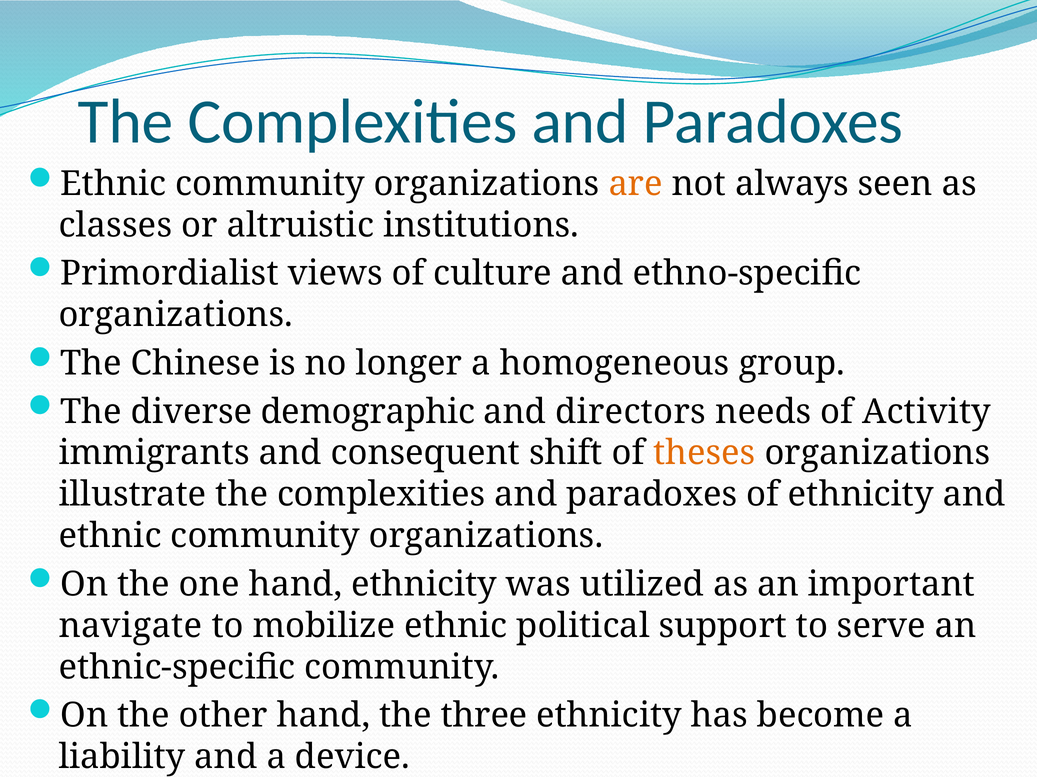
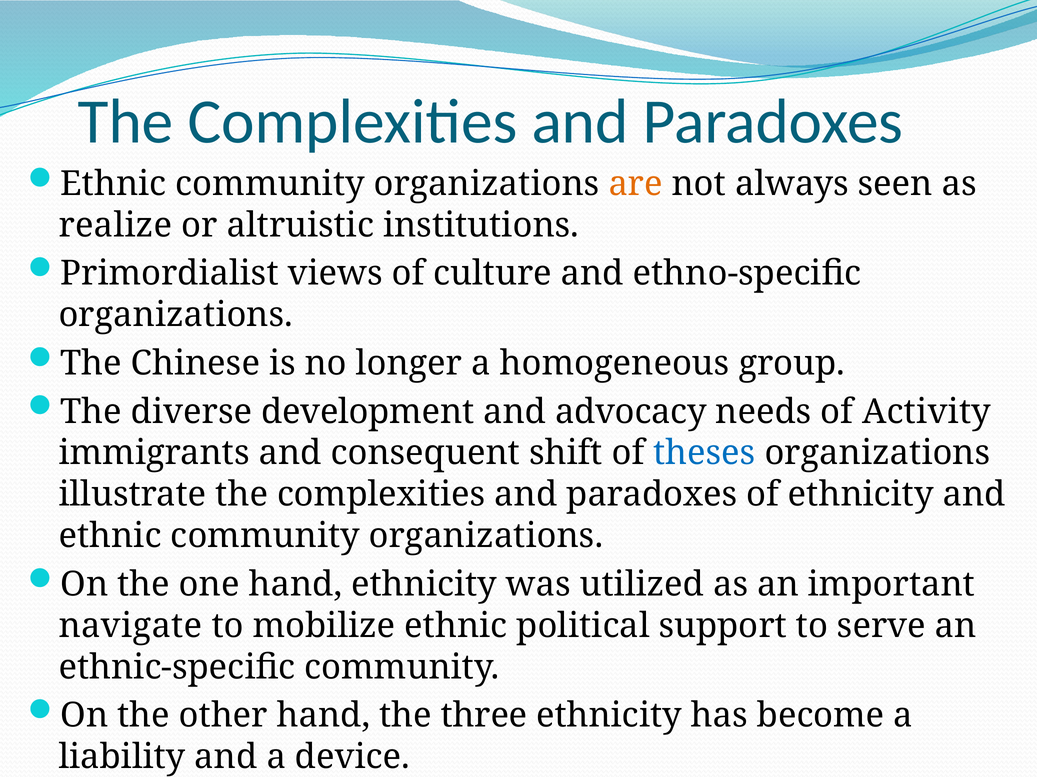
classes: classes -> realize
demographic: demographic -> development
directors: directors -> advocacy
theses colour: orange -> blue
